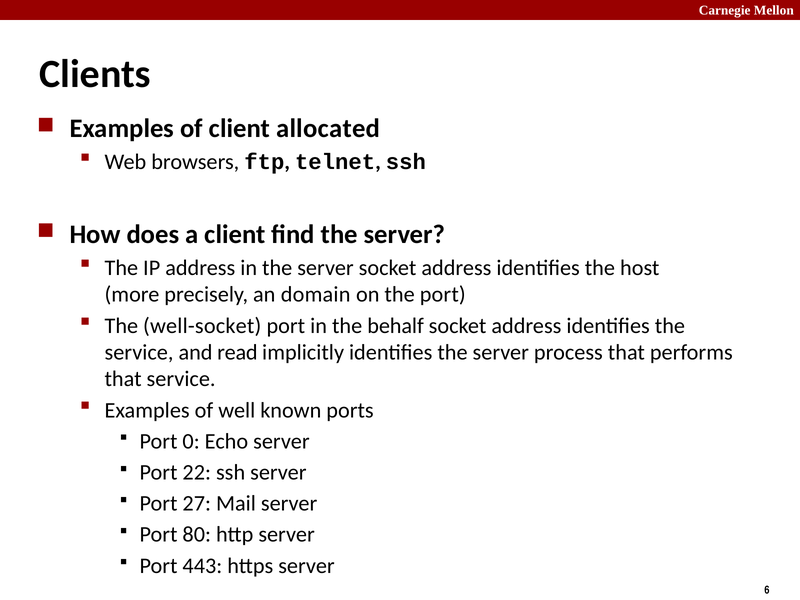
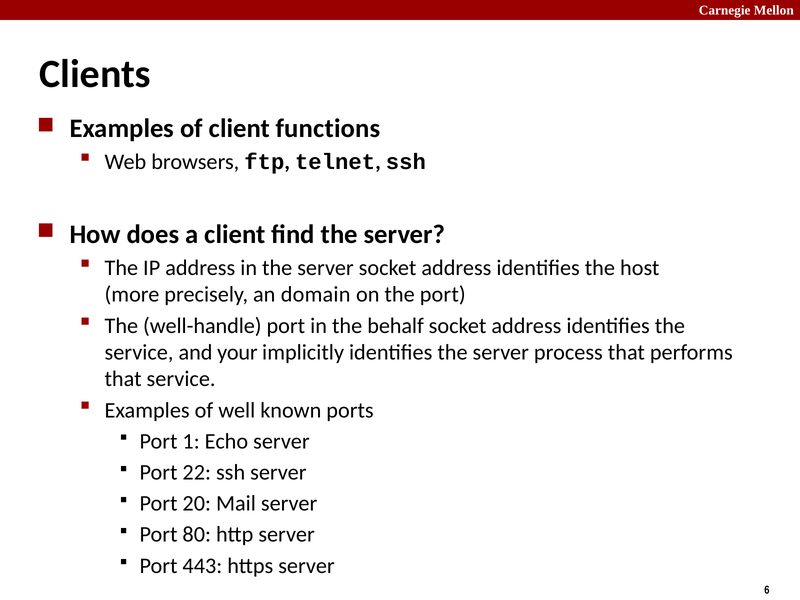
allocated: allocated -> functions
well-socket: well-socket -> well-handle
read: read -> your
0: 0 -> 1
27: 27 -> 20
